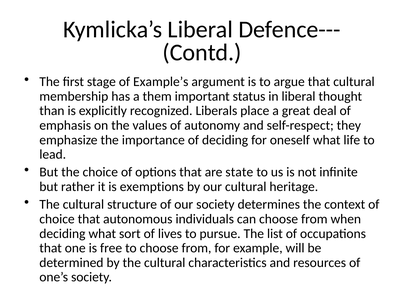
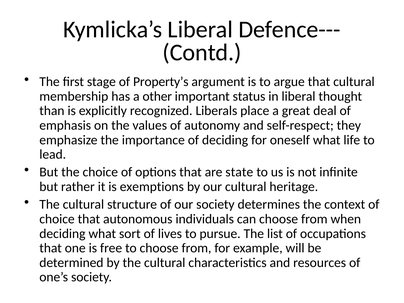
Example’s: Example’s -> Property’s
them: them -> other
